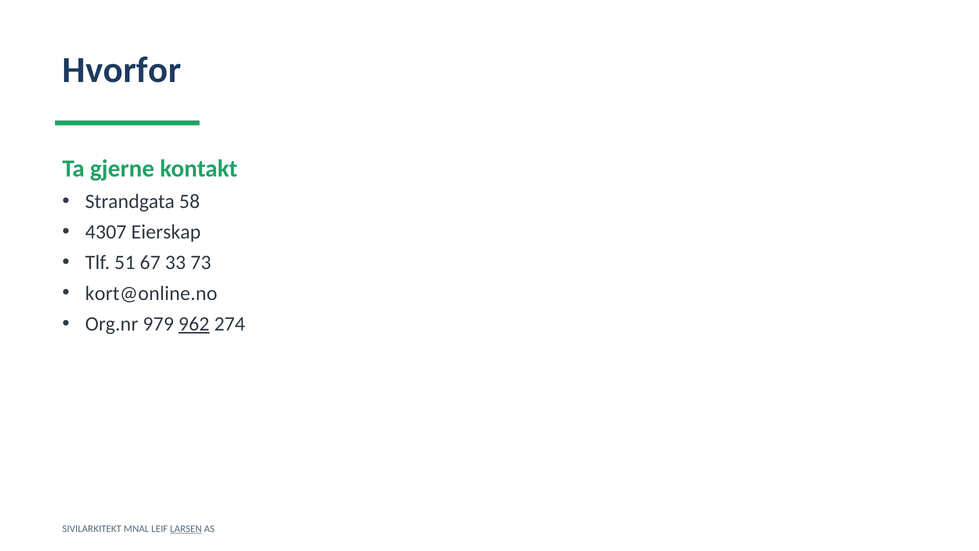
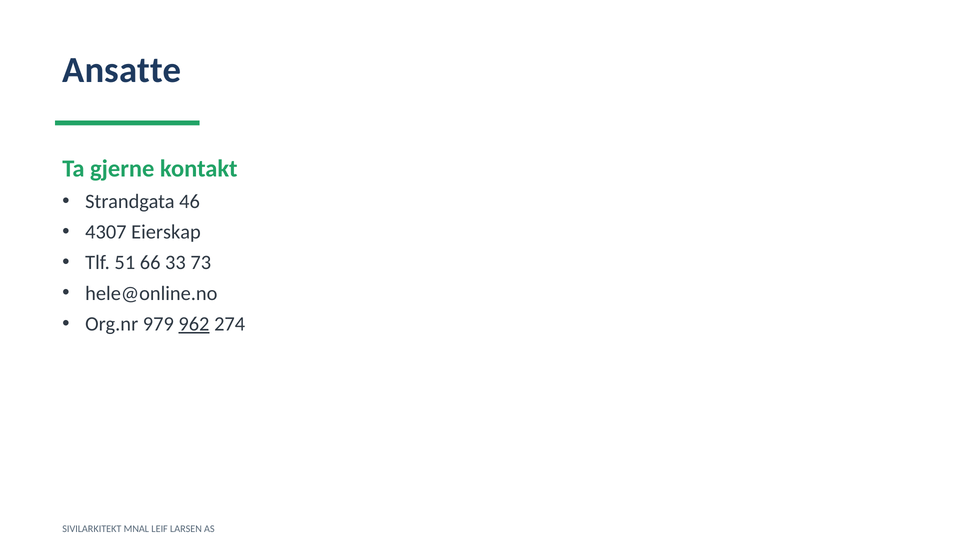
Hvorfor: Hvorfor -> Ansatte
58: 58 -> 46
67: 67 -> 66
kort@online.no: kort@online.no -> hele@online.no
LARSEN underline: present -> none
